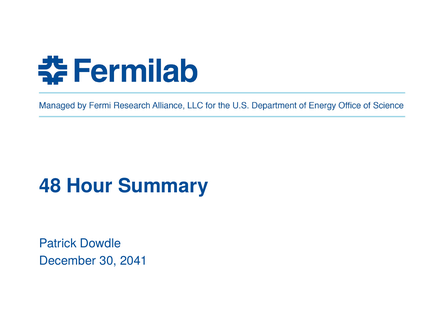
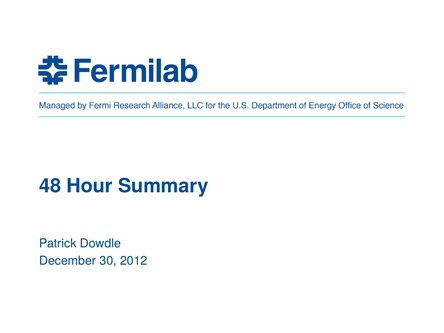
2041: 2041 -> 2012
